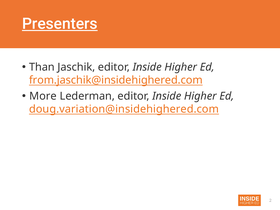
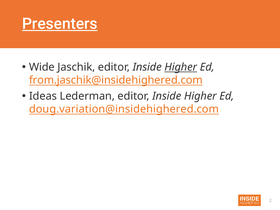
Than: Than -> Wide
Higher at (181, 67) underline: none -> present
More: More -> Ideas
